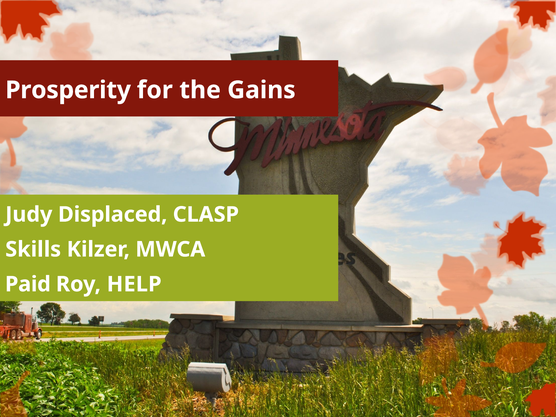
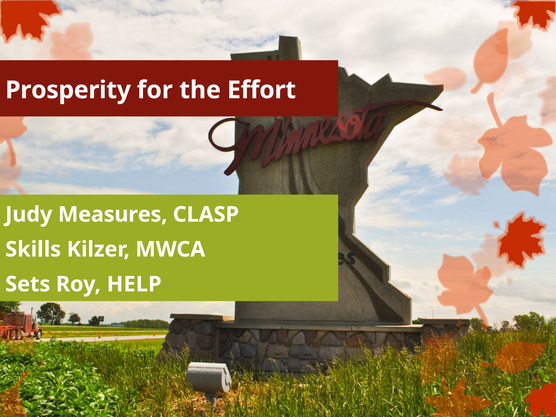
Gains: Gains -> Effort
Displaced: Displaced -> Measures
Paid: Paid -> Sets
